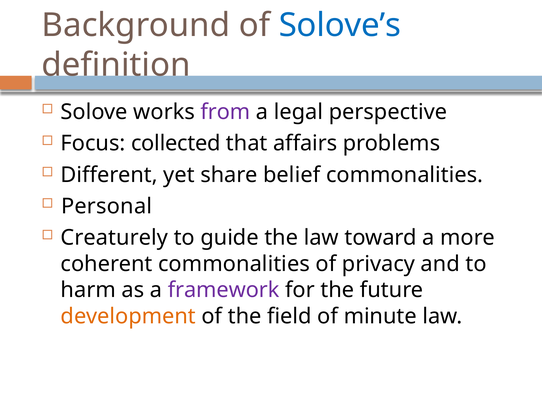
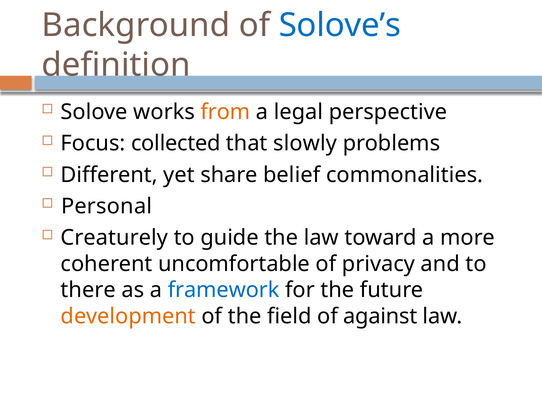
from colour: purple -> orange
affairs: affairs -> slowly
coherent commonalities: commonalities -> uncomfortable
harm: harm -> there
framework colour: purple -> blue
minute: minute -> against
